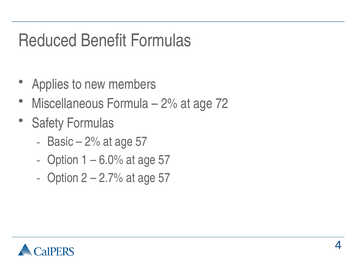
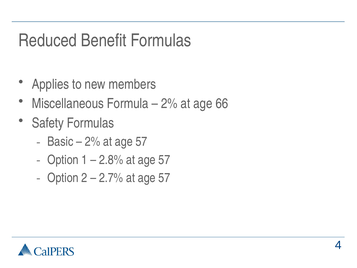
72: 72 -> 66
6.0%: 6.0% -> 2.8%
